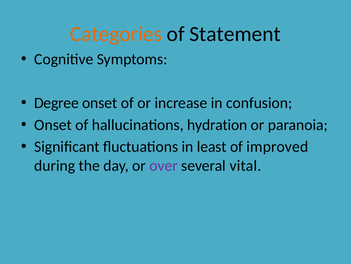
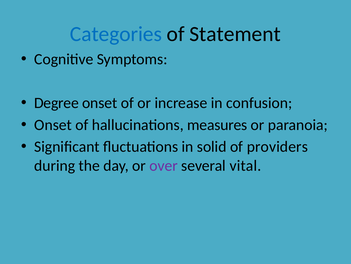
Categories colour: orange -> blue
hydration: hydration -> measures
least: least -> solid
improved: improved -> providers
